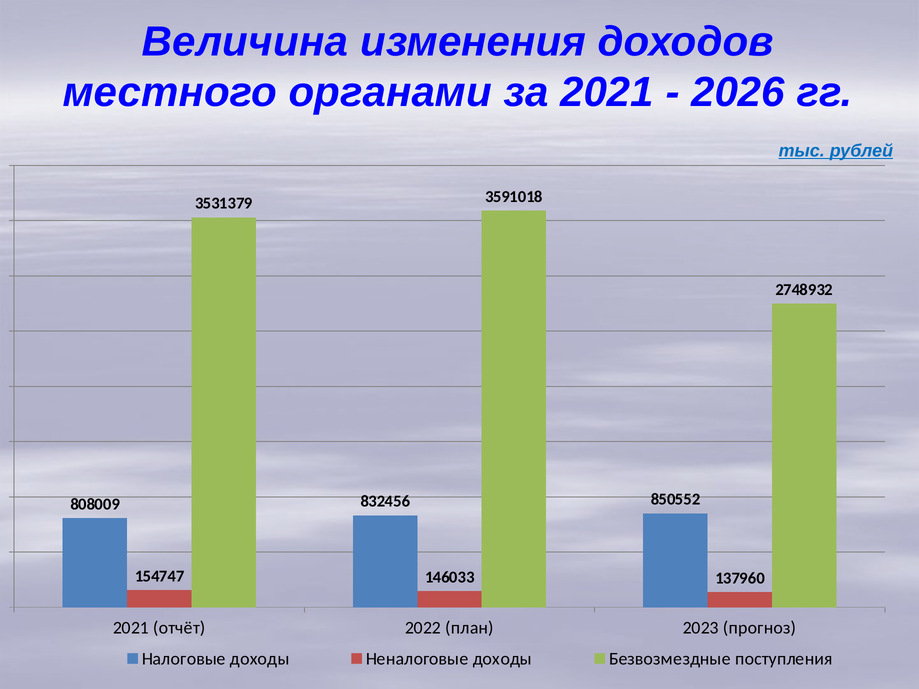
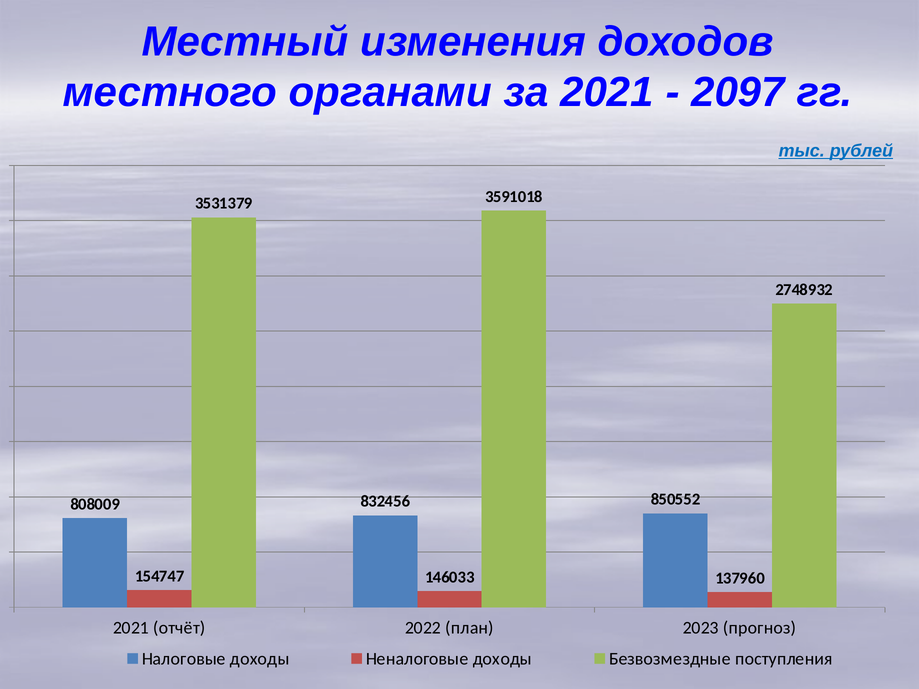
Величина: Величина -> Местный
2026: 2026 -> 2097
